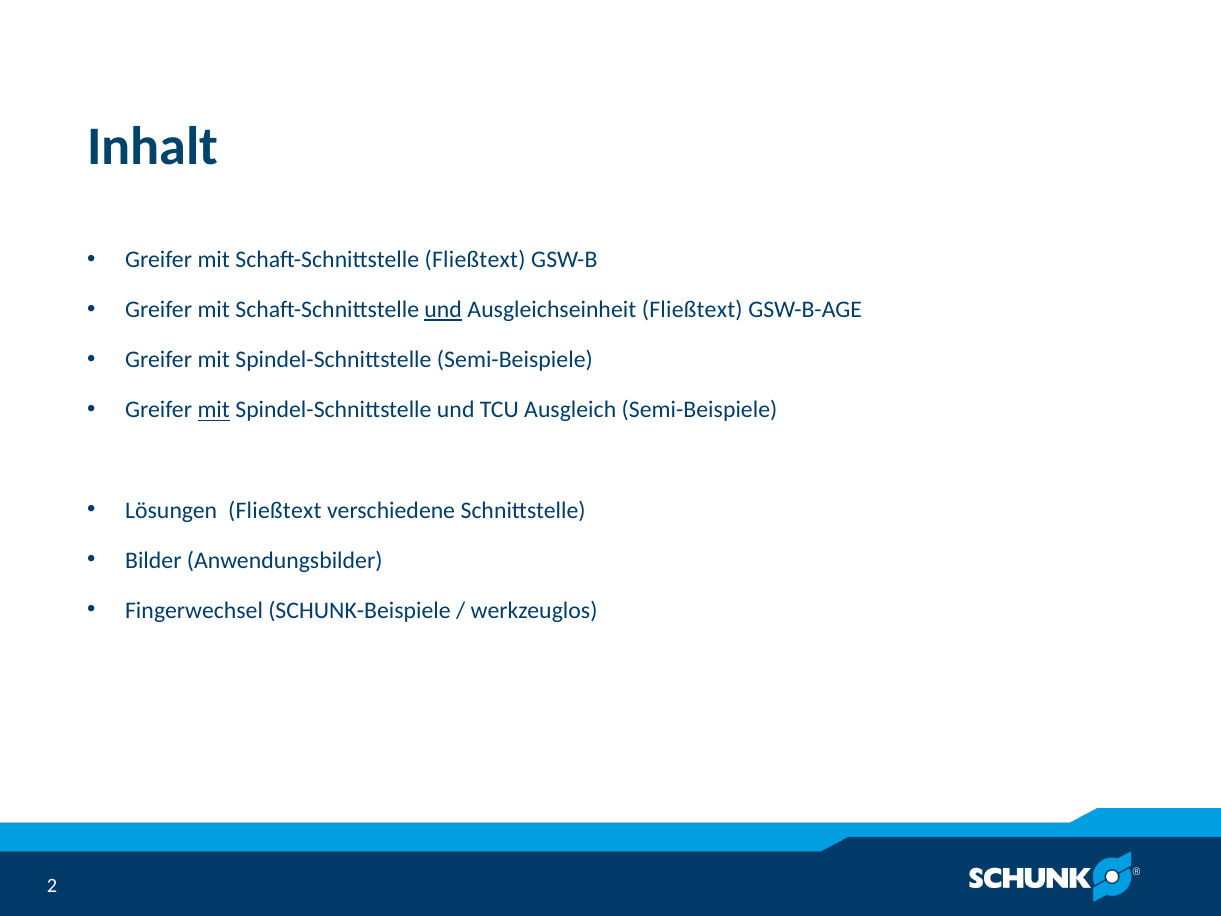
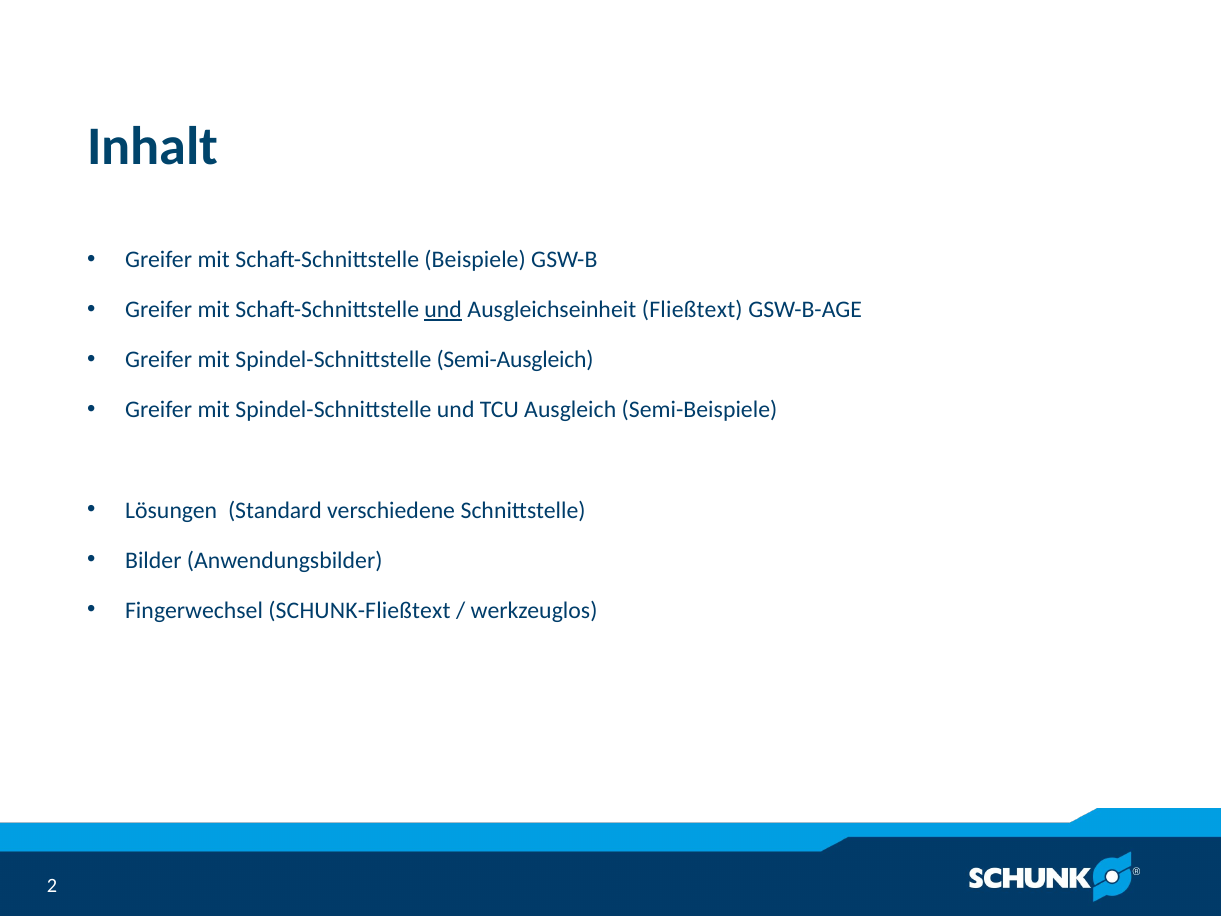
Schaft-Schnittstelle Fließtext: Fließtext -> Beispiele
Spindel-Schnittstelle Semi-Beispiele: Semi-Beispiele -> Semi-Ausgleich
mit at (214, 410) underline: present -> none
Lösungen Fließtext: Fließtext -> Standard
SCHUNK-Beispiele: SCHUNK-Beispiele -> SCHUNK-Fließtext
